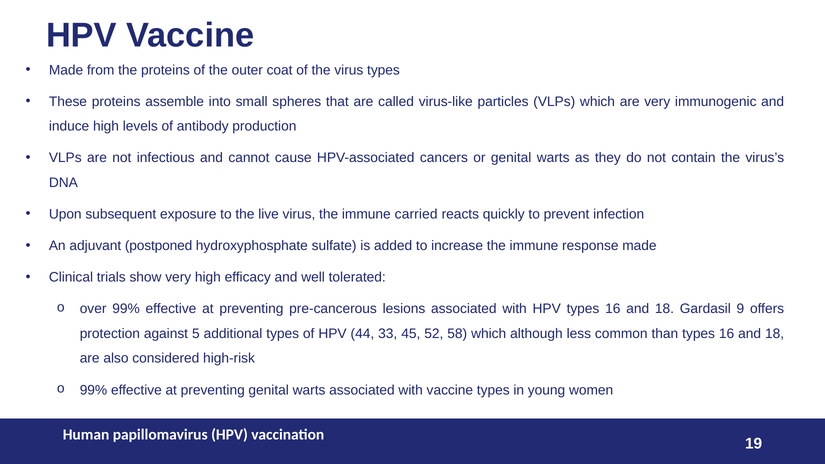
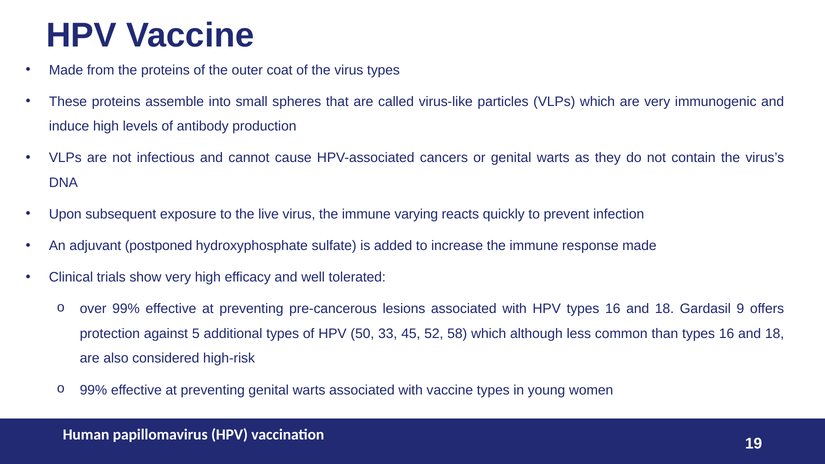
carried: carried -> varying
44: 44 -> 50
